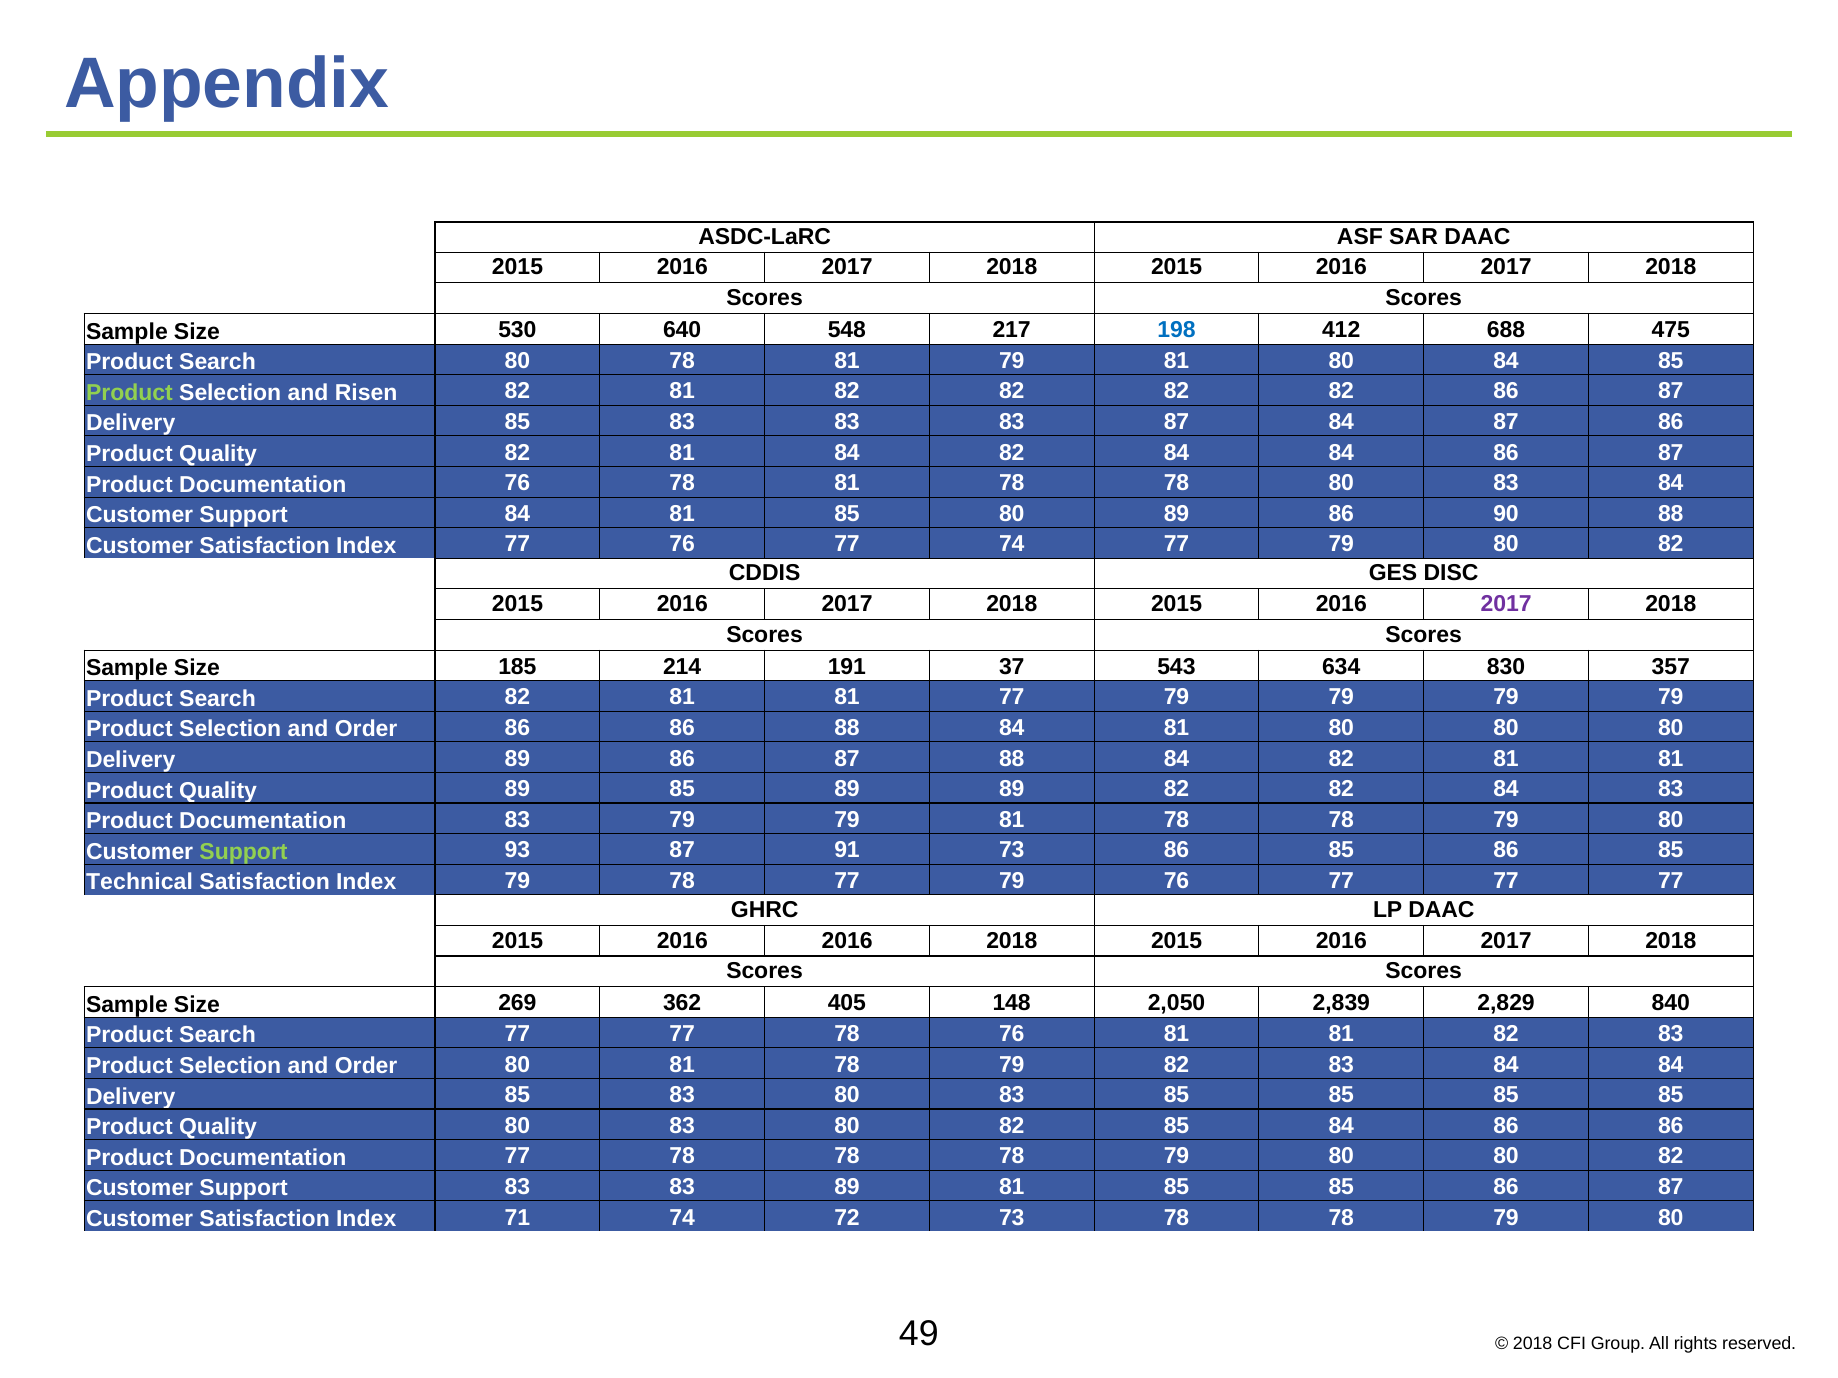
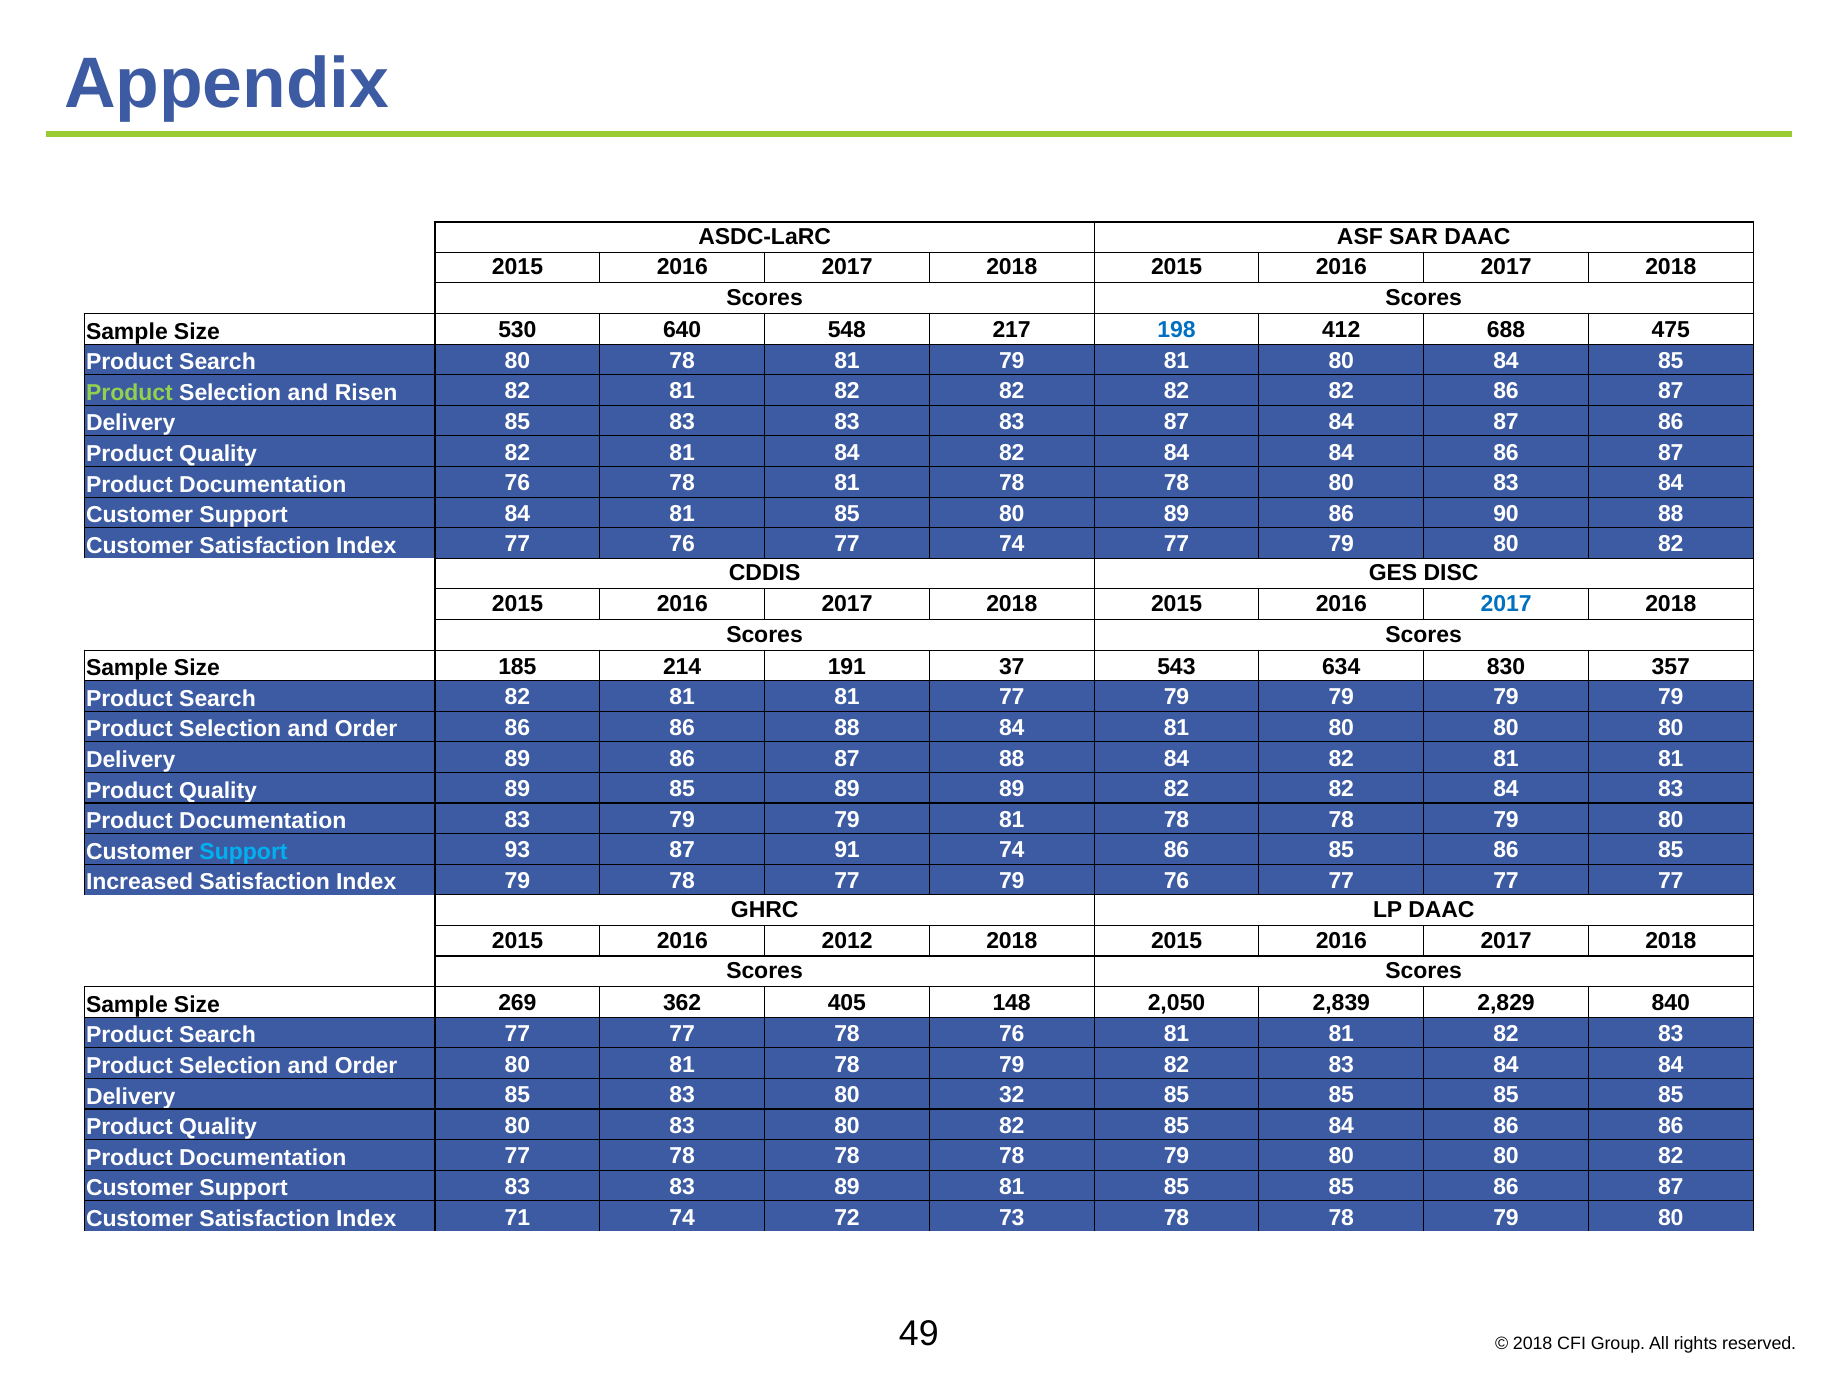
2017 at (1506, 604) colour: purple -> blue
Support at (244, 852) colour: light green -> light blue
91 73: 73 -> 74
Technical: Technical -> Increased
2016 2016: 2016 -> 2012
83 80 83: 83 -> 32
